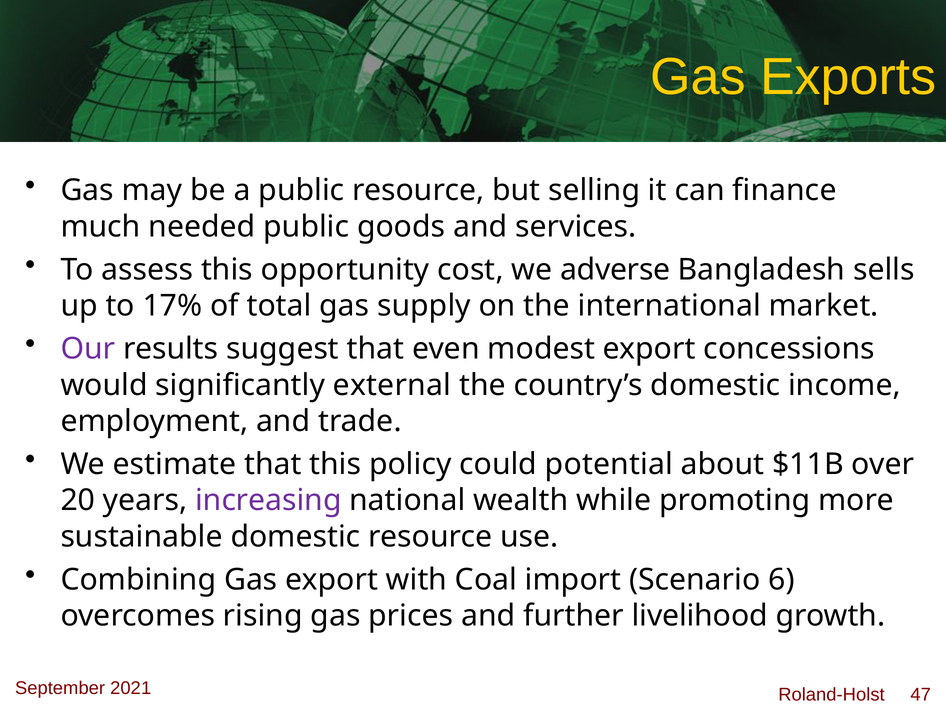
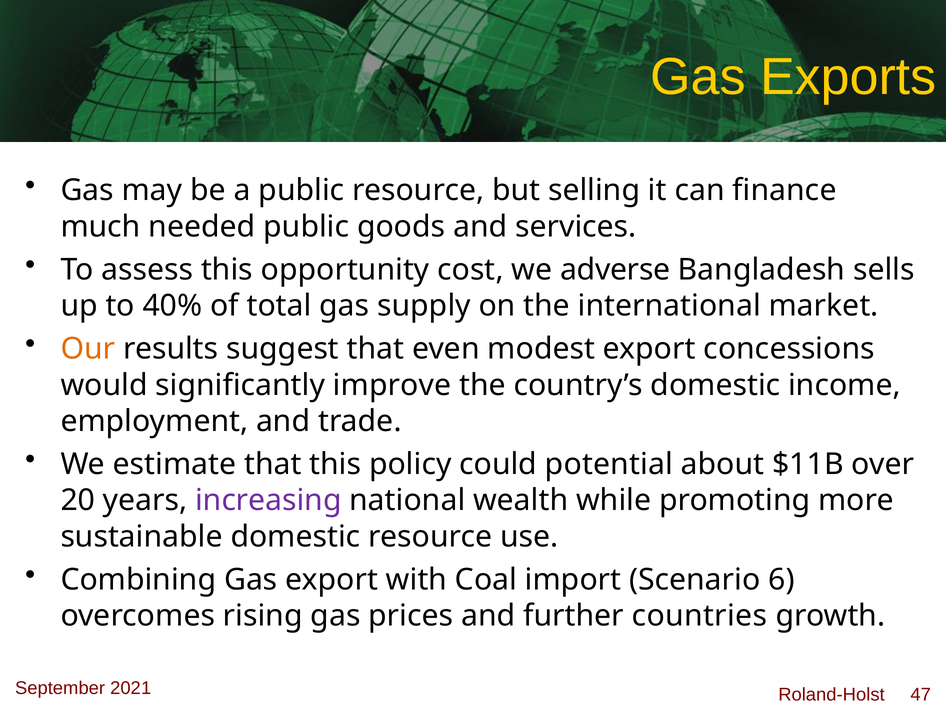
17%: 17% -> 40%
Our colour: purple -> orange
external: external -> improve
livelihood: livelihood -> countries
